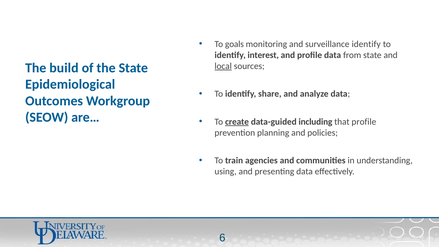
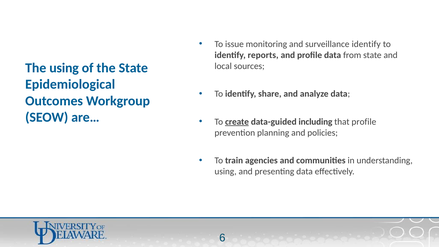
goals: goals -> issue
interest: interest -> reports
local underline: present -> none
The build: build -> using
